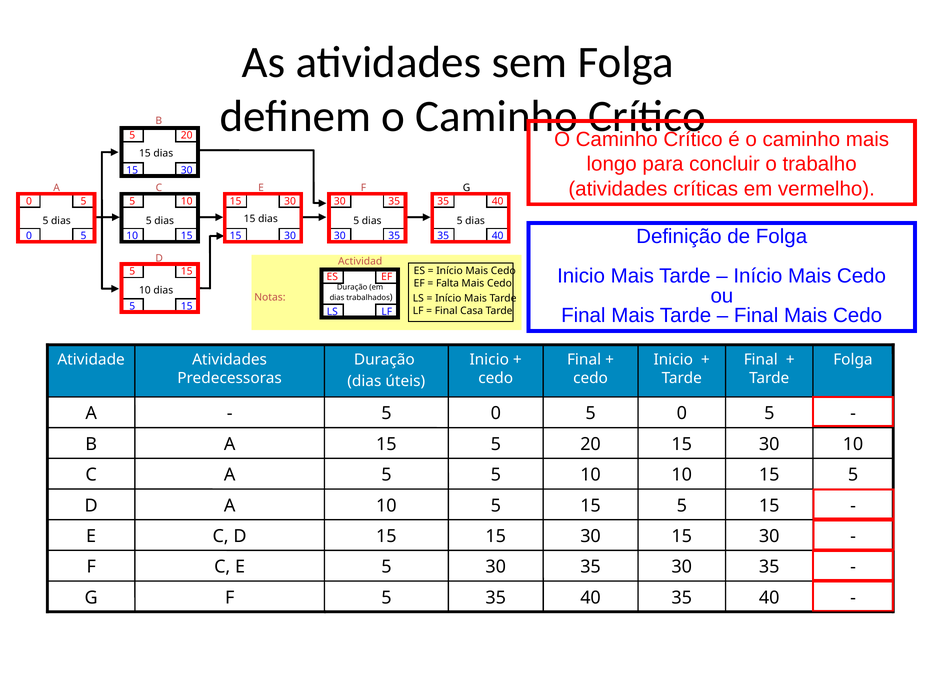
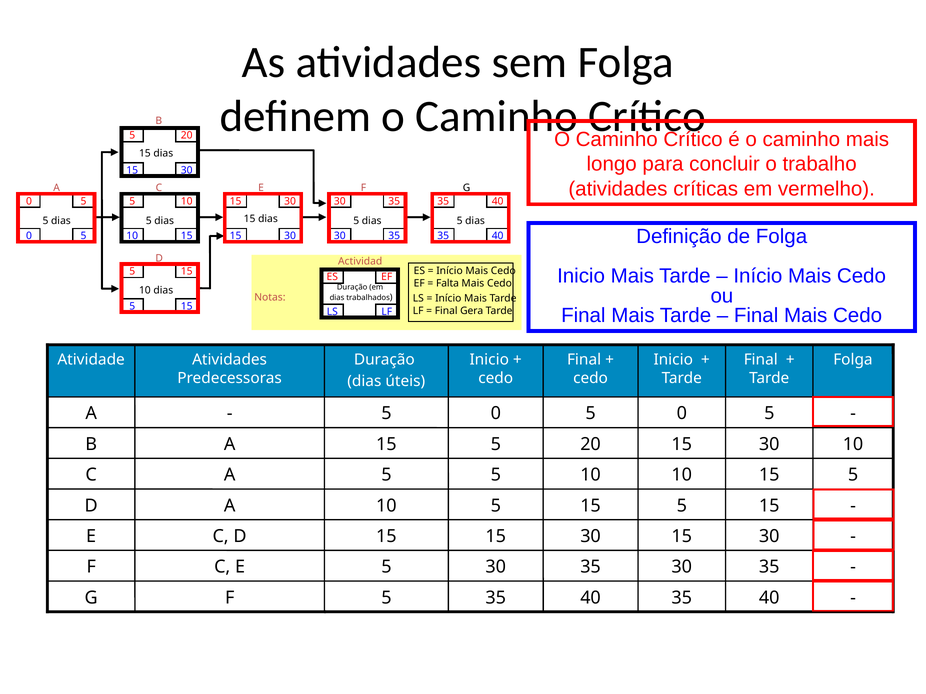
Casa: Casa -> Gera
